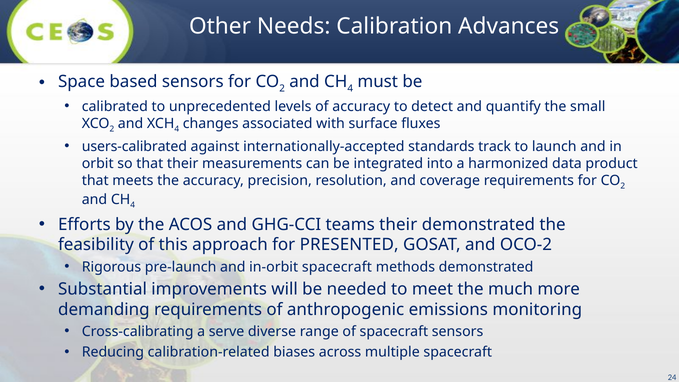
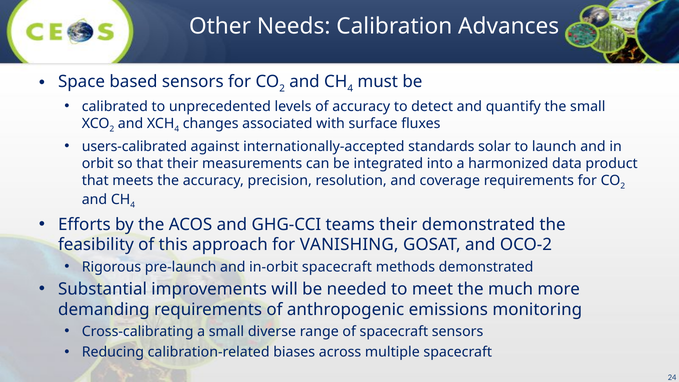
track: track -> solar
PRESENTED: PRESENTED -> VANISHING
a serve: serve -> small
